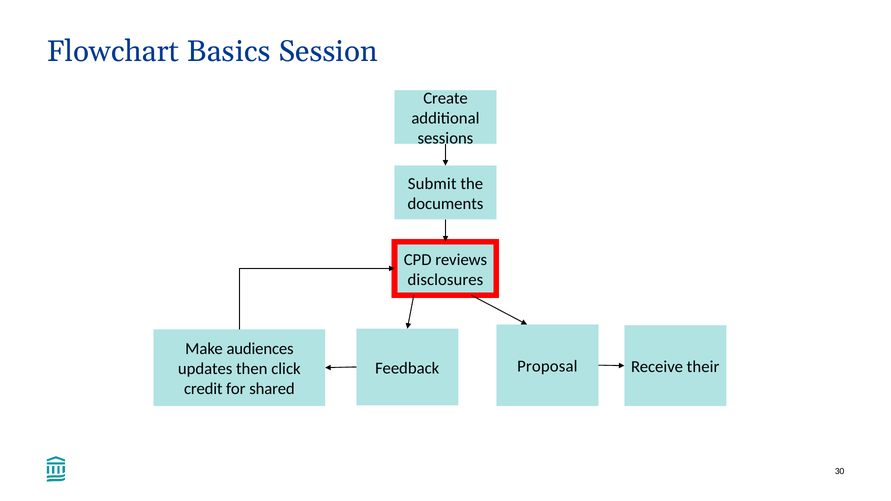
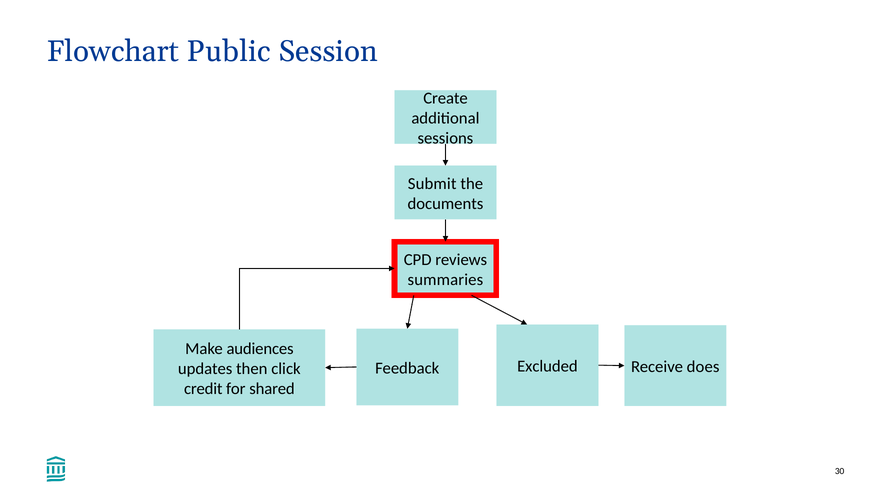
Basics: Basics -> Public
disclosures: disclosures -> summaries
Proposal: Proposal -> Excluded
their: their -> does
